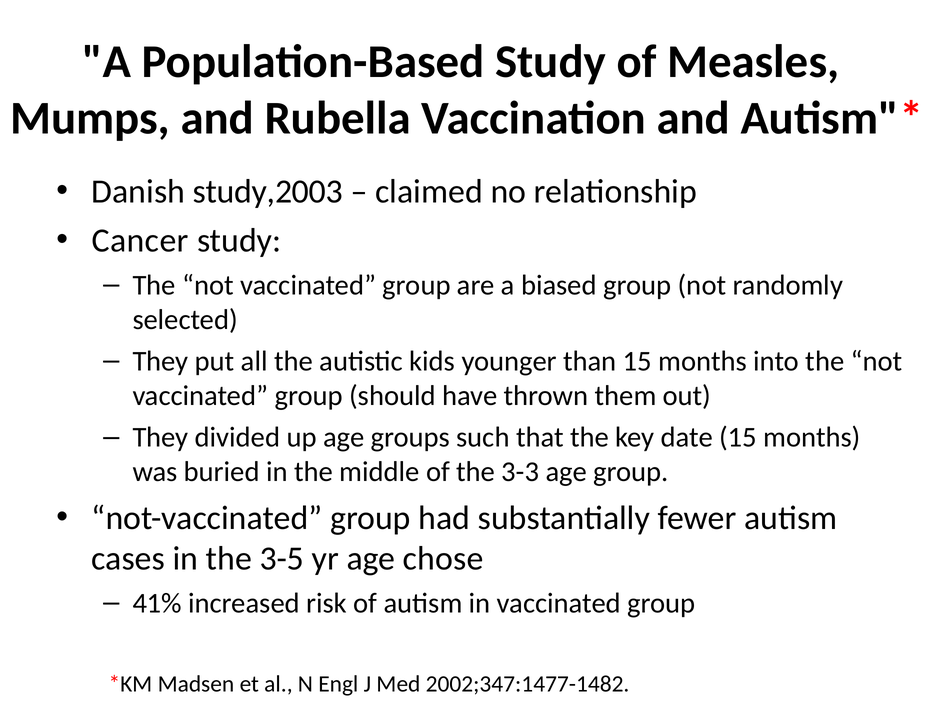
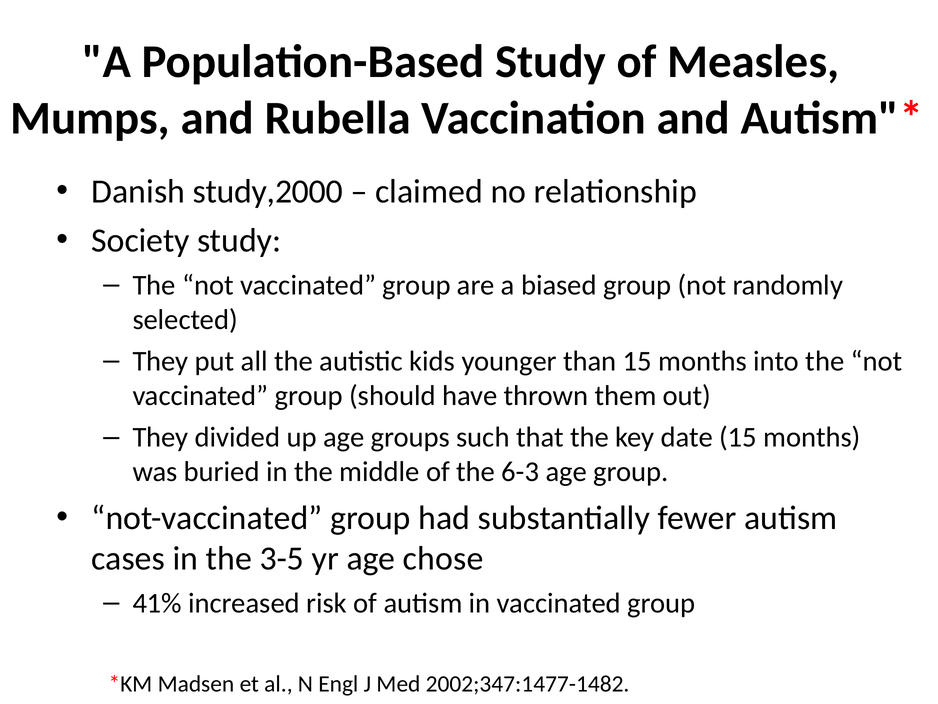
study,2003: study,2003 -> study,2000
Cancer: Cancer -> Society
3-3: 3-3 -> 6-3
